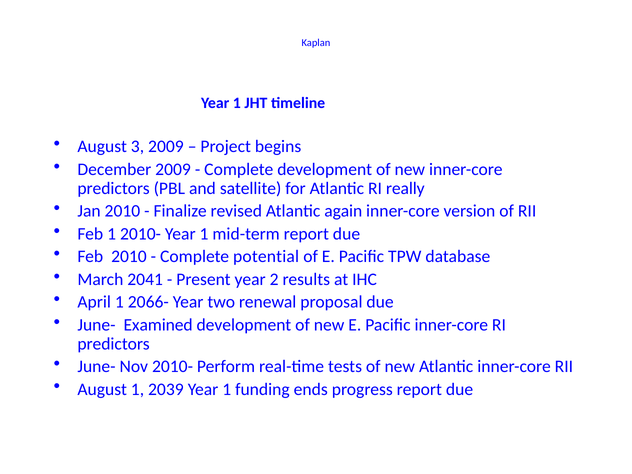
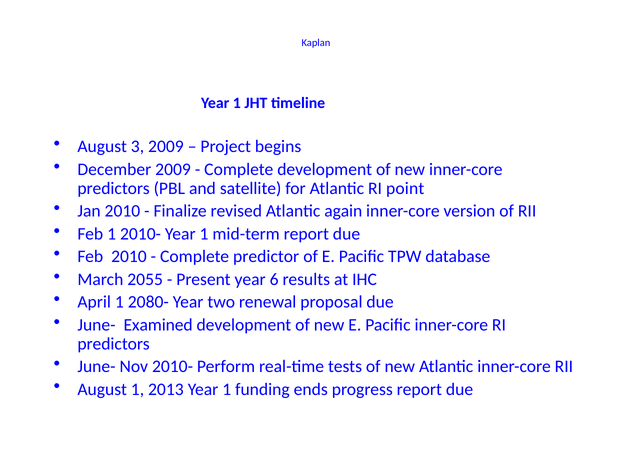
really: really -> point
potential: potential -> predictor
2041: 2041 -> 2055
2: 2 -> 6
2066-: 2066- -> 2080-
2039: 2039 -> 2013
